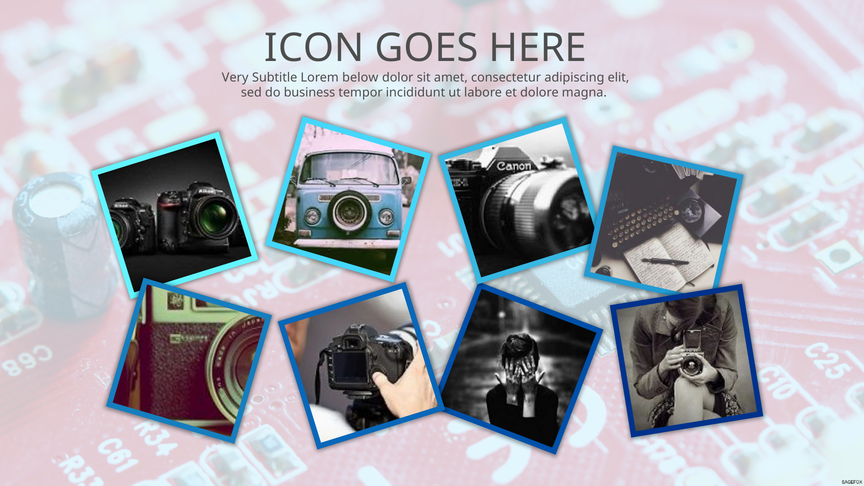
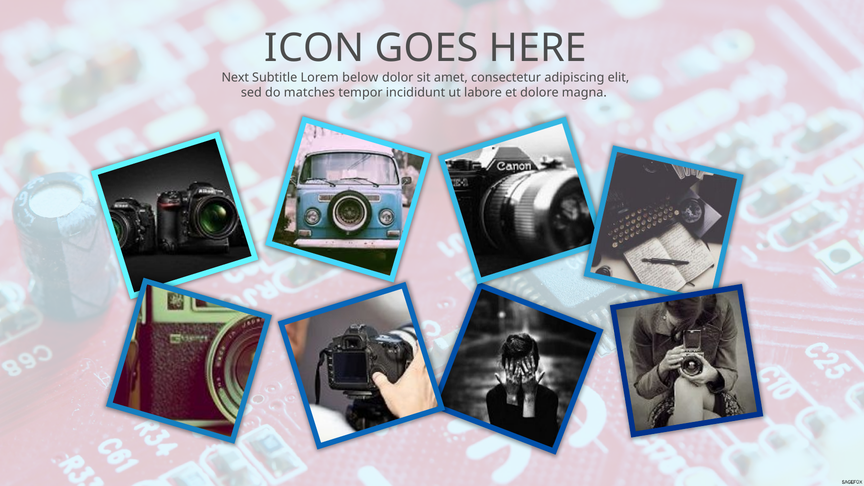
Very: Very -> Next
business: business -> matches
